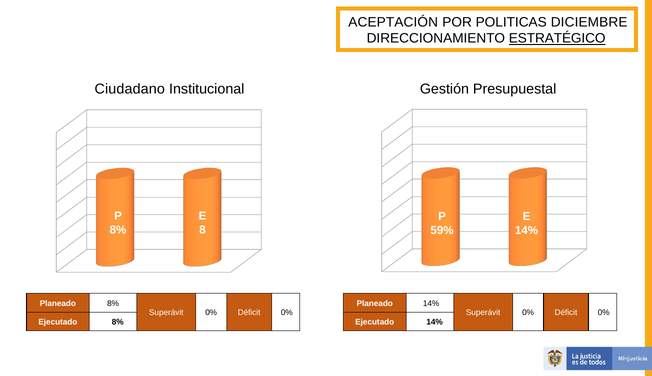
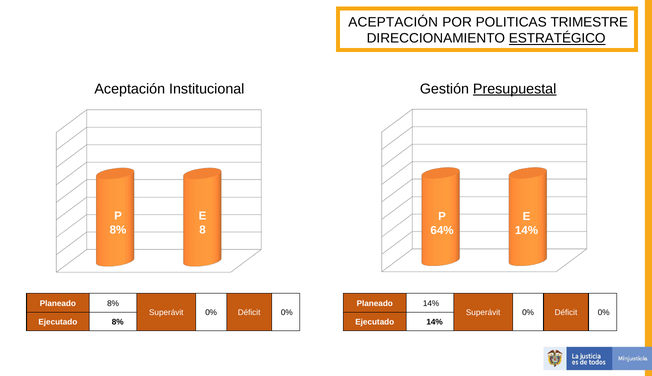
DICIEMBRE: DICIEMBRE -> TRIMESTRE
Ciudadano at (130, 89): Ciudadano -> Aceptación
Presupuestal underline: none -> present
59%: 59% -> 64%
